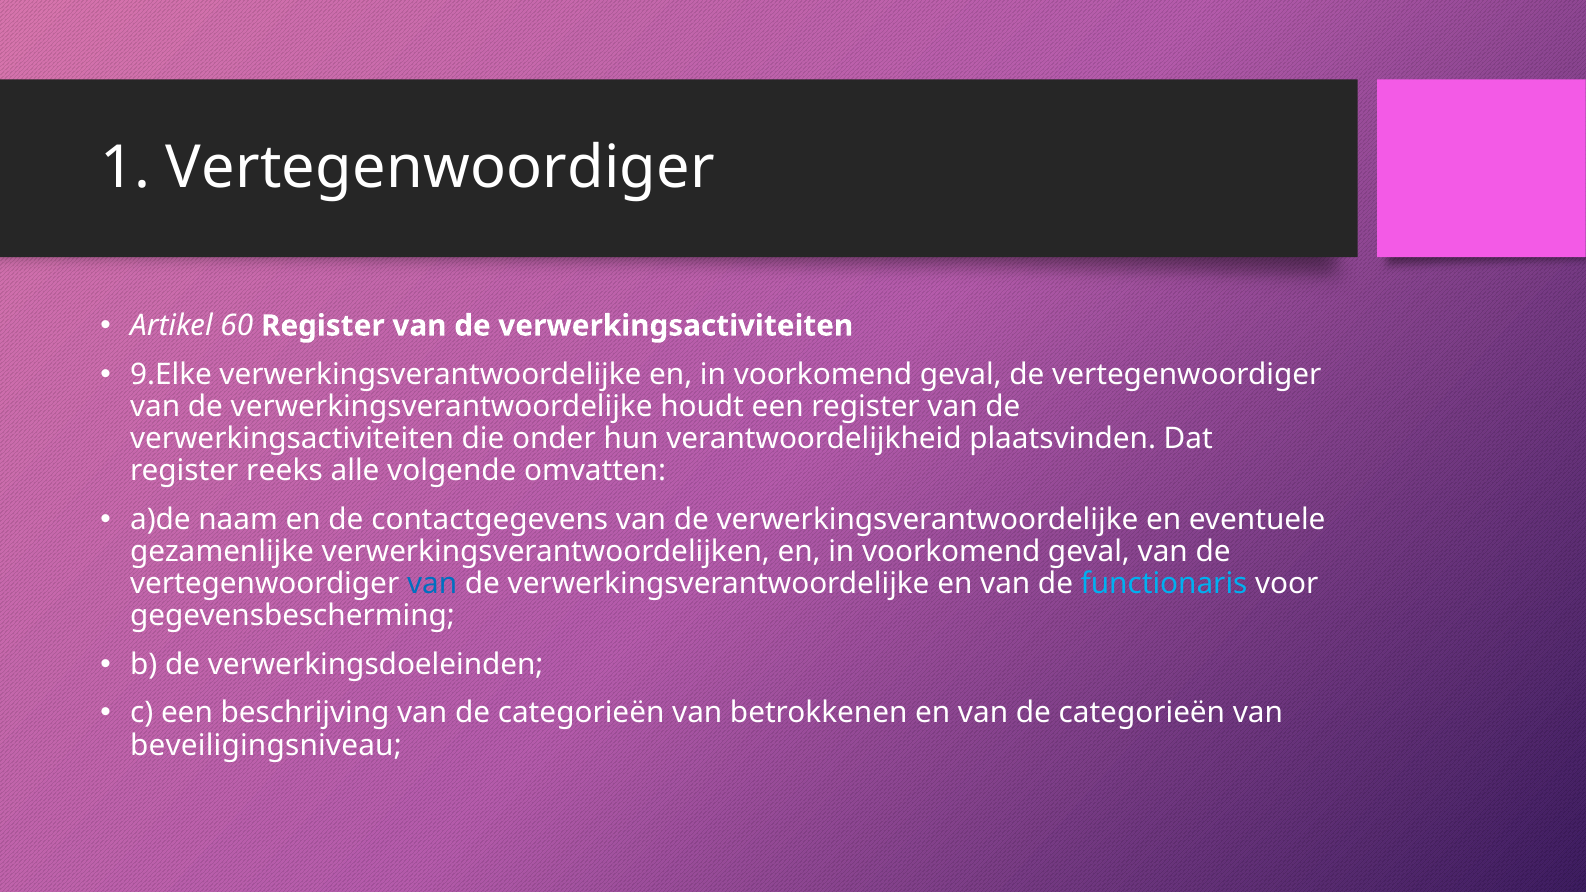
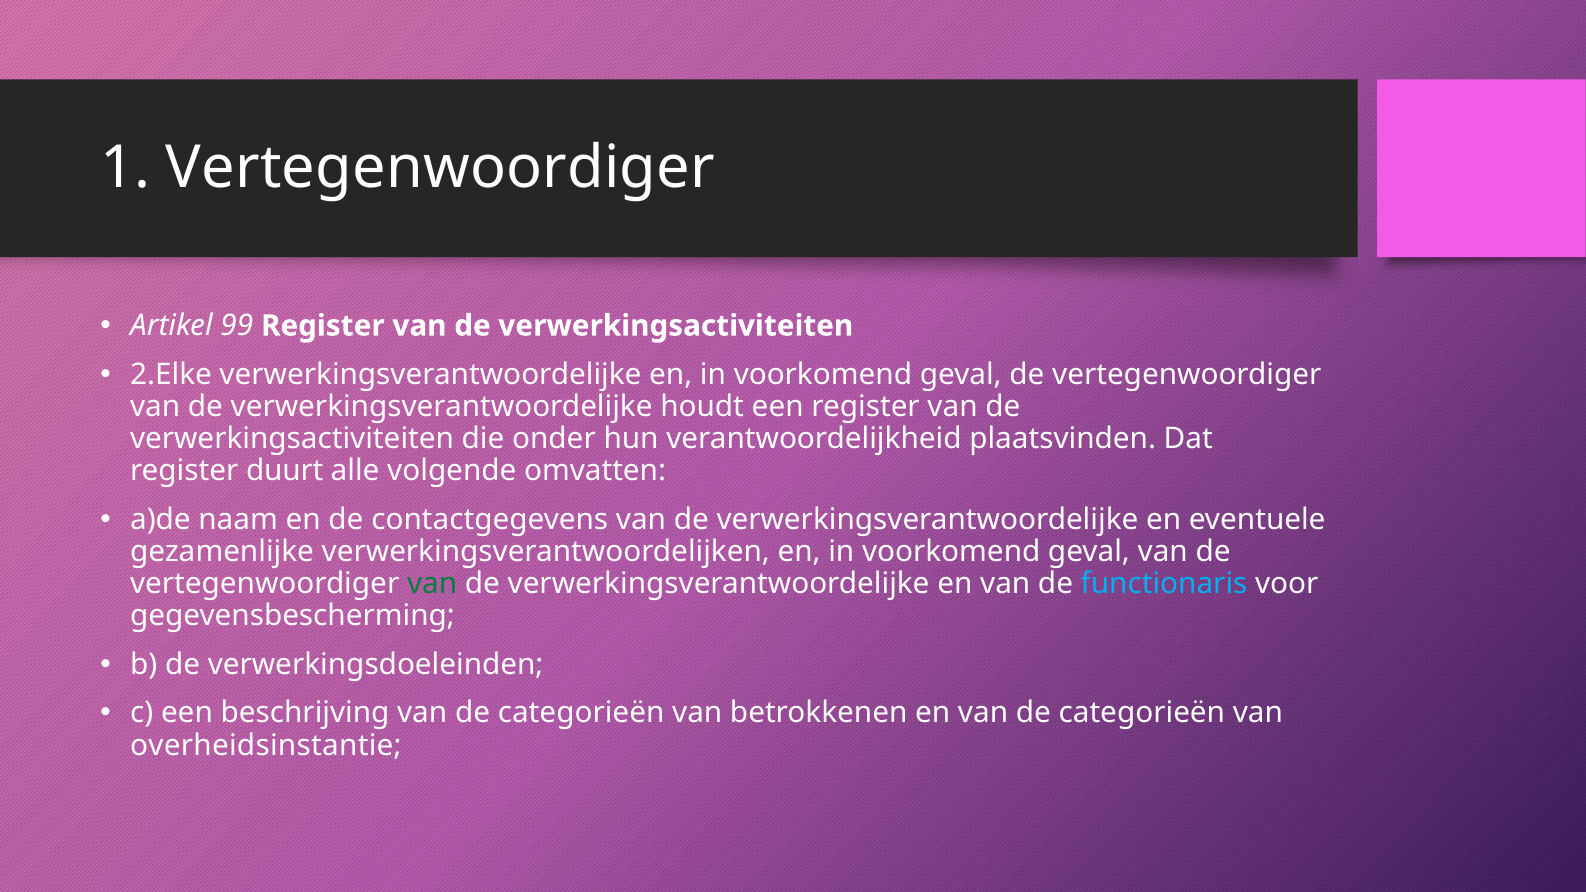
60: 60 -> 99
9.Elke: 9.Elke -> 2.Elke
reeks: reeks -> duurt
van at (432, 584) colour: blue -> green
beveiligingsniveau: beveiligingsniveau -> overheidsinstantie
